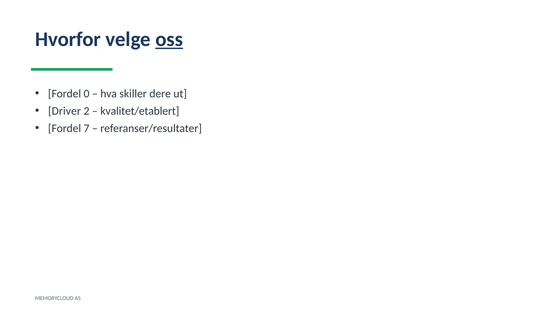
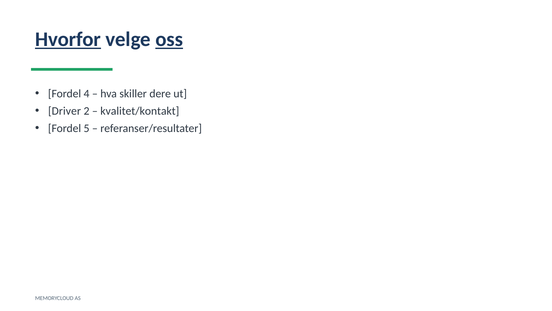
Hvorfor underline: none -> present
0: 0 -> 4
kvalitet/etablert: kvalitet/etablert -> kvalitet/kontakt
7: 7 -> 5
